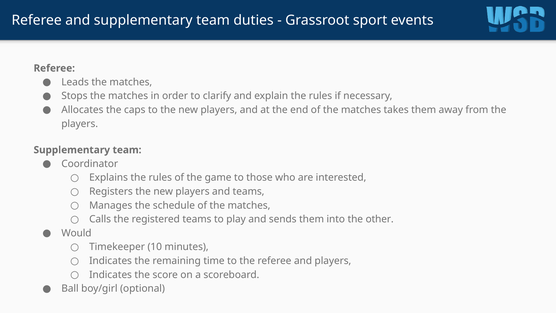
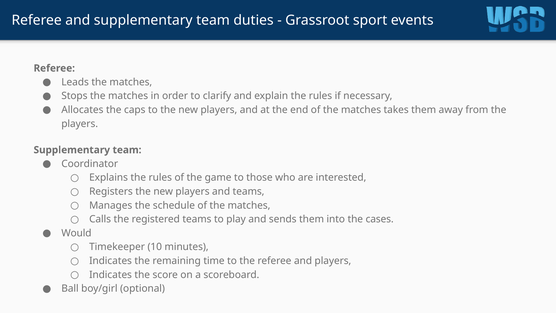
other: other -> cases
